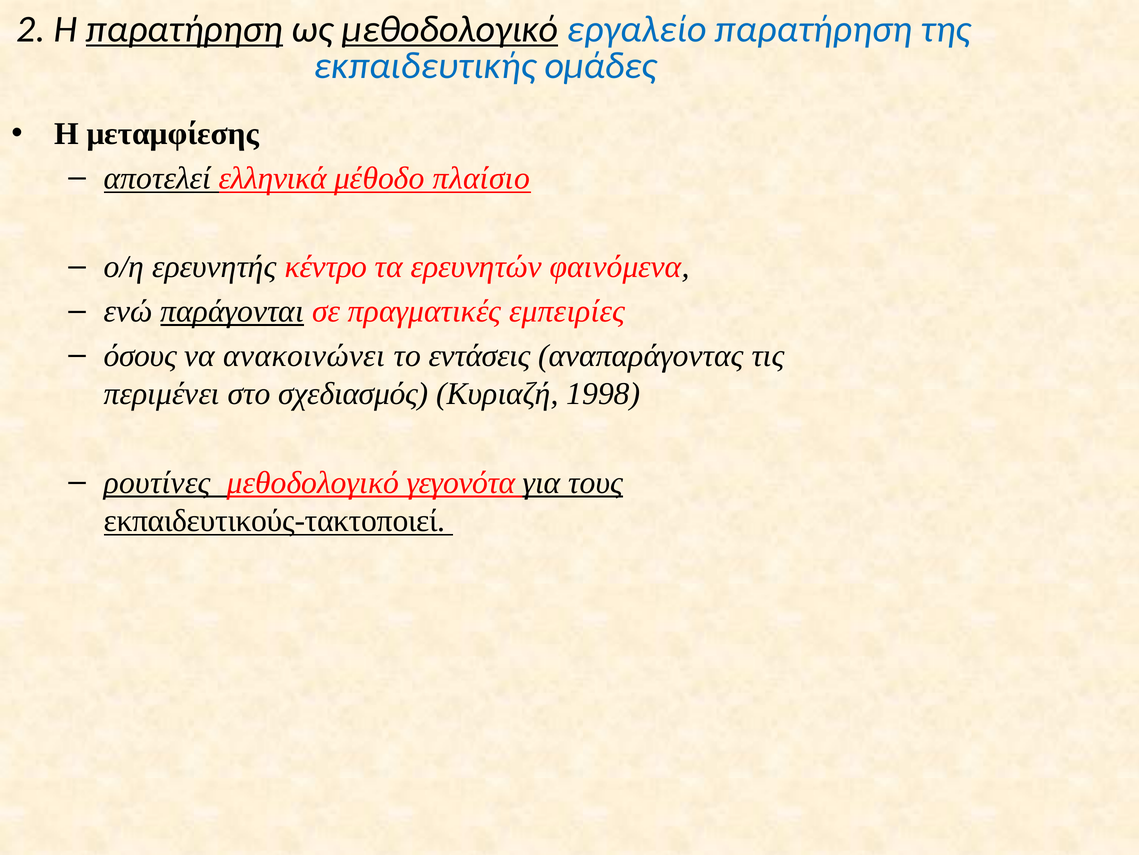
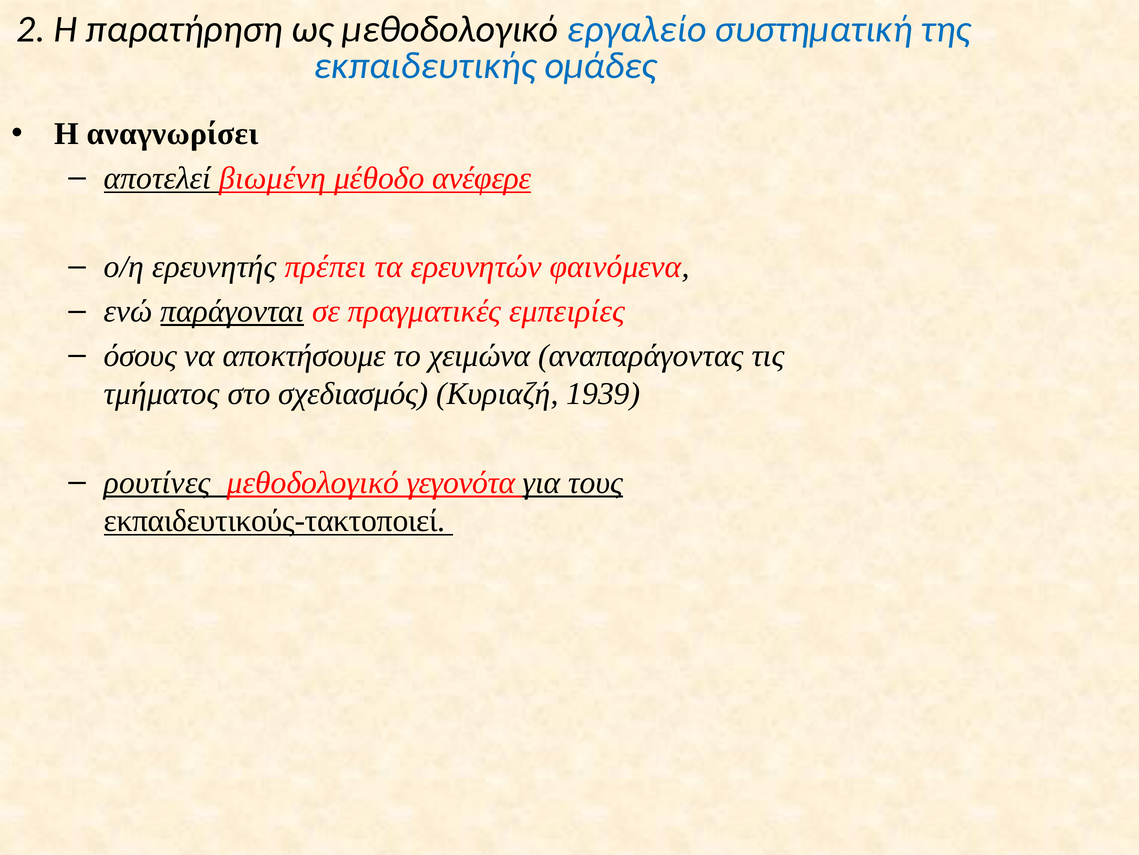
παρατήρηση at (184, 29) underline: present -> none
μεθοδολογικό at (450, 29) underline: present -> none
εργαλείο παρατήρηση: παρατήρηση -> συστηματική
μεταμφίεσης: μεταμφίεσης -> αναγνωρίσει
ελληνικά: ελληνικά -> βιωμένη
πλαίσιο: πλαίσιο -> ανέφερε
κέντρο: κέντρο -> πρέπει
ανακοινώνει: ανακοινώνει -> αποκτήσουμε
εντάσεις: εντάσεις -> χειμώνα
περιμένει: περιμένει -> τμήματος
1998: 1998 -> 1939
